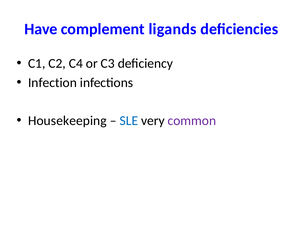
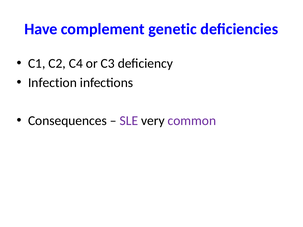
ligands: ligands -> genetic
Housekeeping: Housekeeping -> Consequences
SLE colour: blue -> purple
